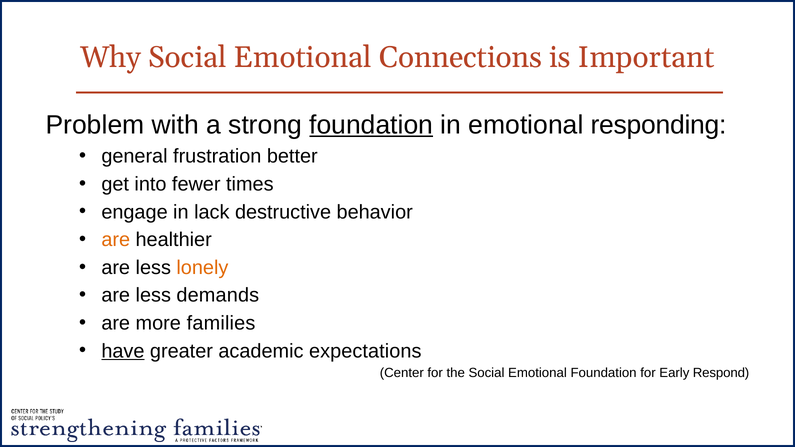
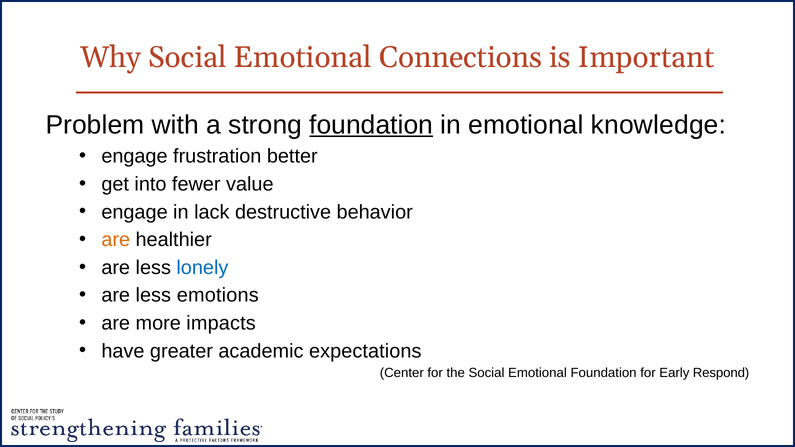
responding: responding -> knowledge
general at (134, 156): general -> engage
times: times -> value
lonely colour: orange -> blue
demands: demands -> emotions
families: families -> impacts
have underline: present -> none
